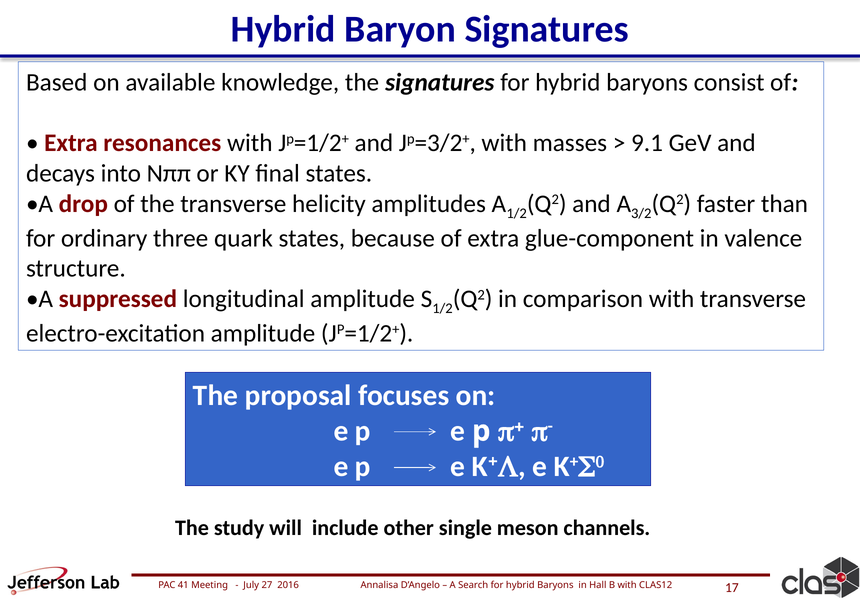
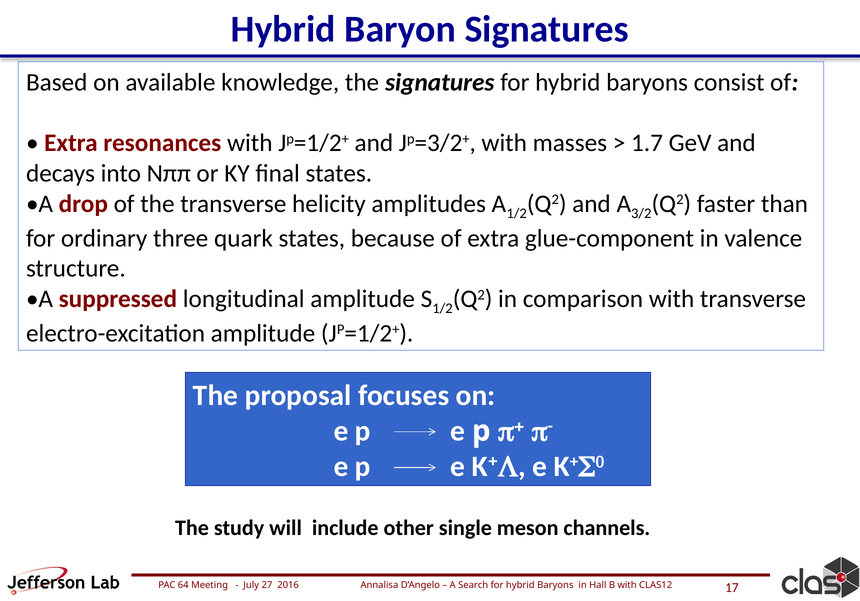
9.1: 9.1 -> 1.7
41: 41 -> 64
